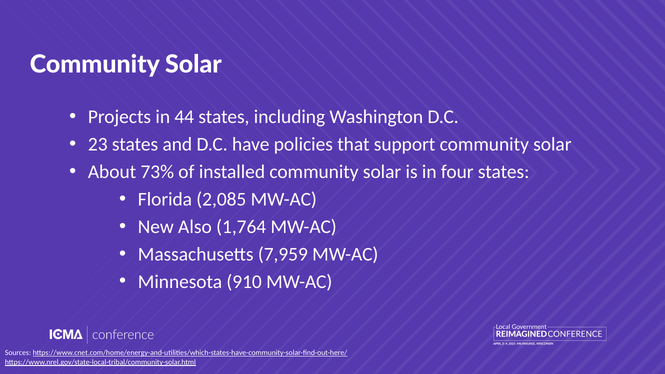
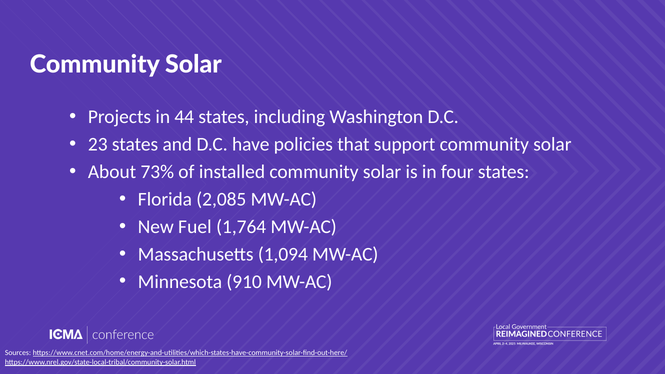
Also: Also -> Fuel
7,959: 7,959 -> 1,094
